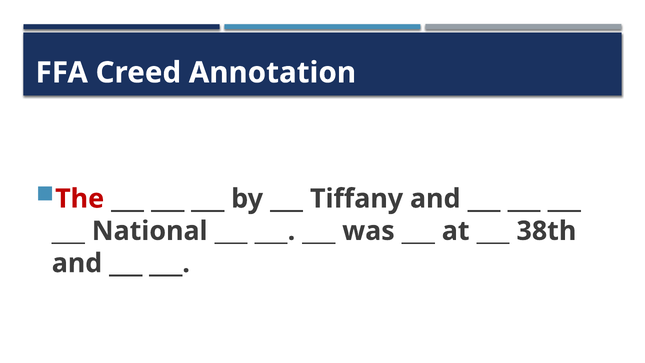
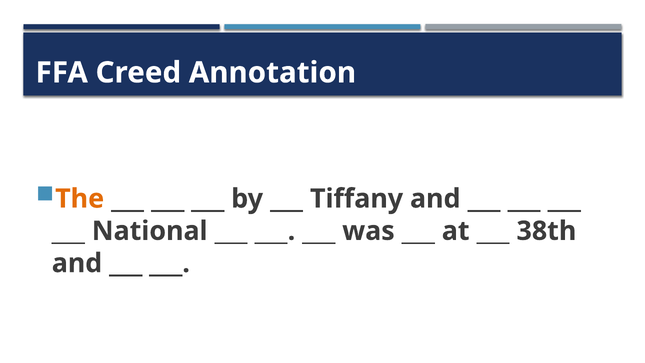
The colour: red -> orange
